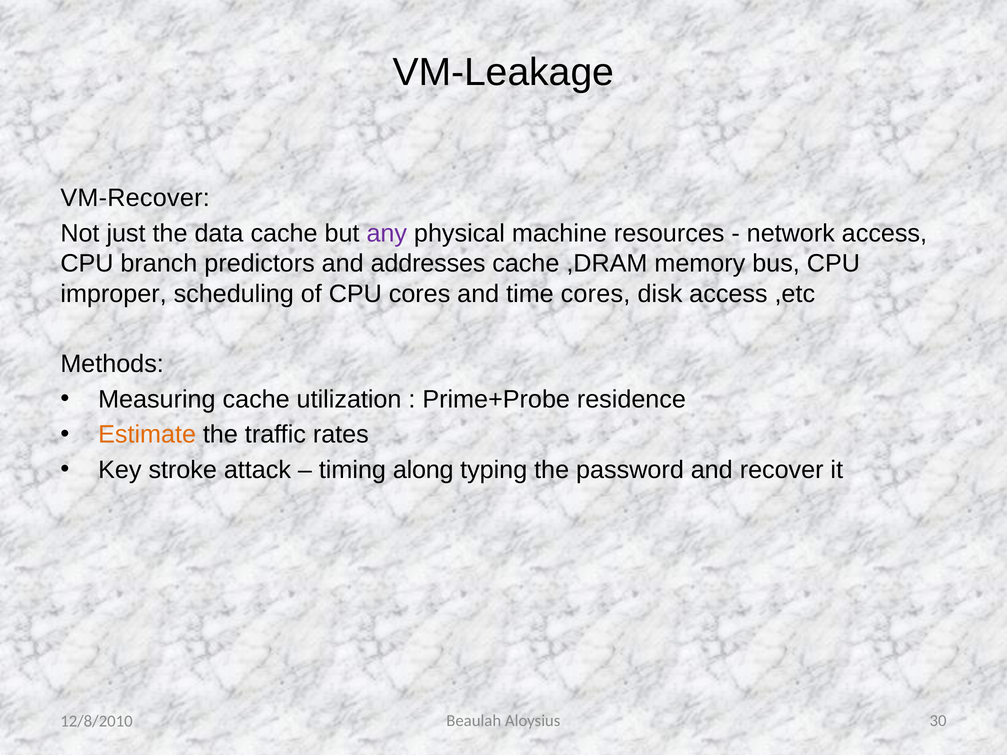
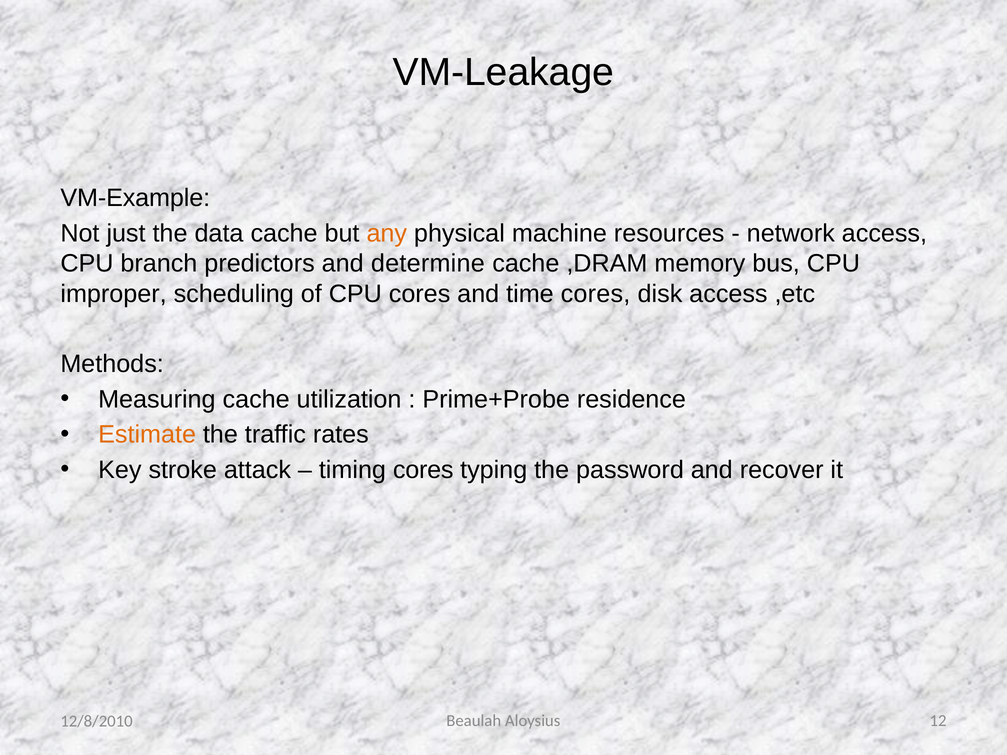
VM-Recover: VM-Recover -> VM-Example
any colour: purple -> orange
addresses: addresses -> determine
timing along: along -> cores
30: 30 -> 12
